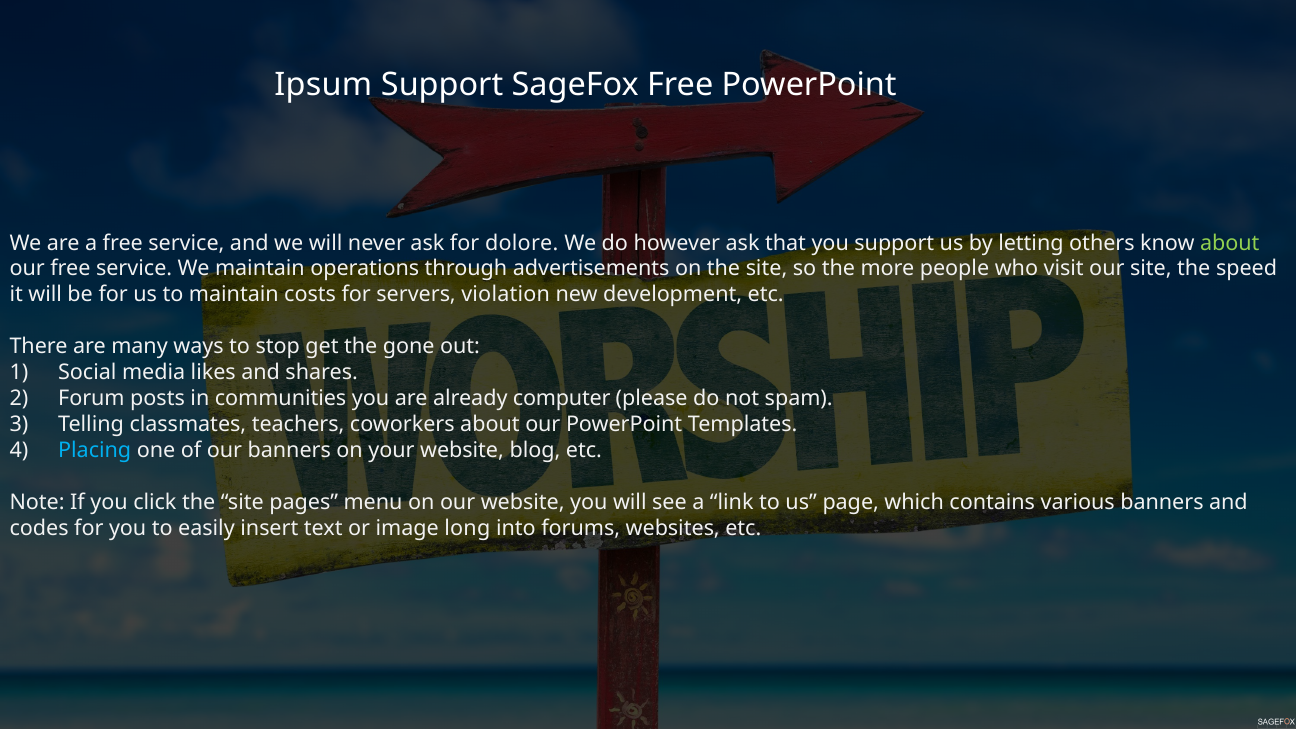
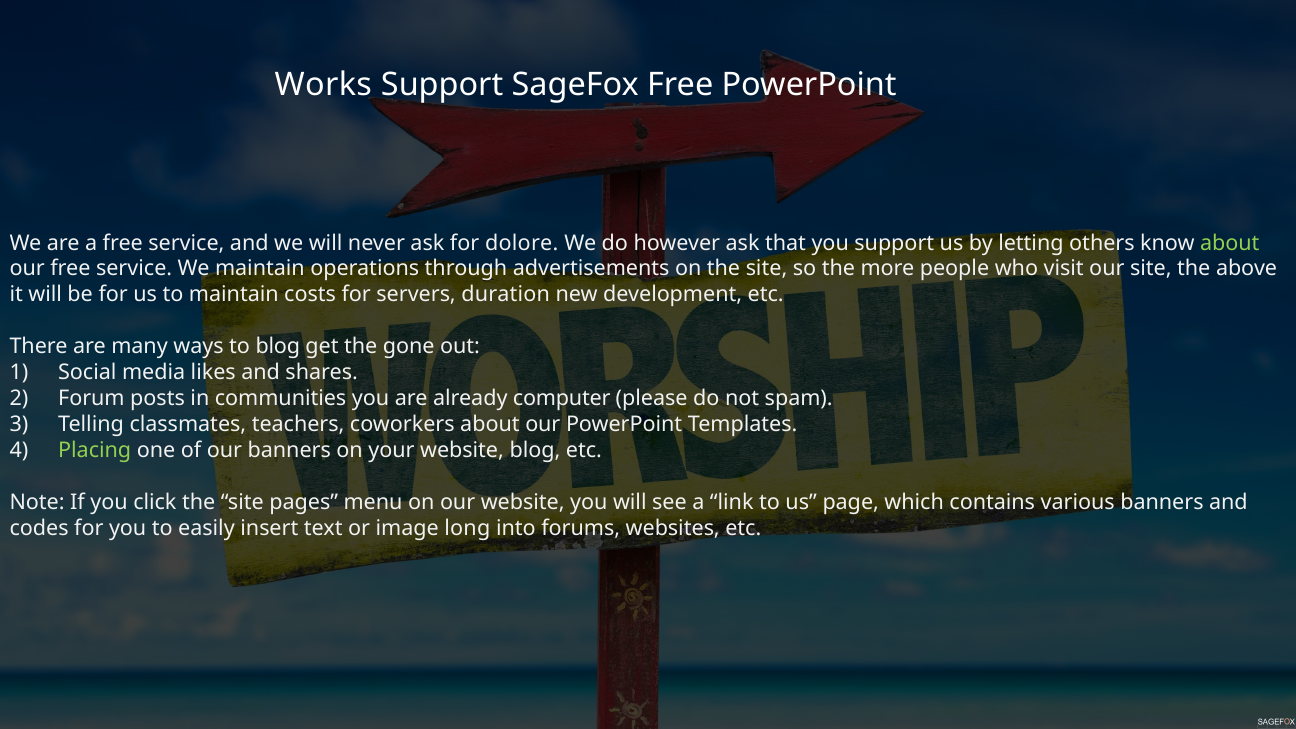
Ipsum: Ipsum -> Works
speed: speed -> above
violation: violation -> duration
to stop: stop -> blog
Placing colour: light blue -> light green
